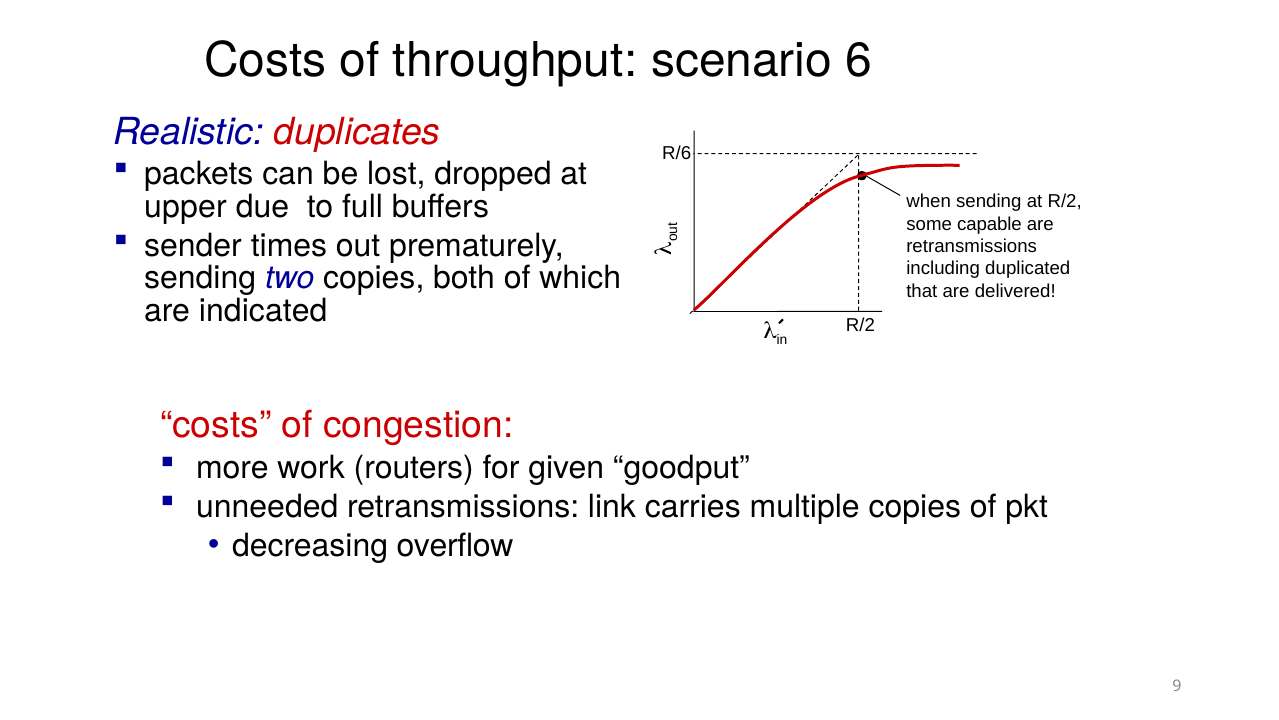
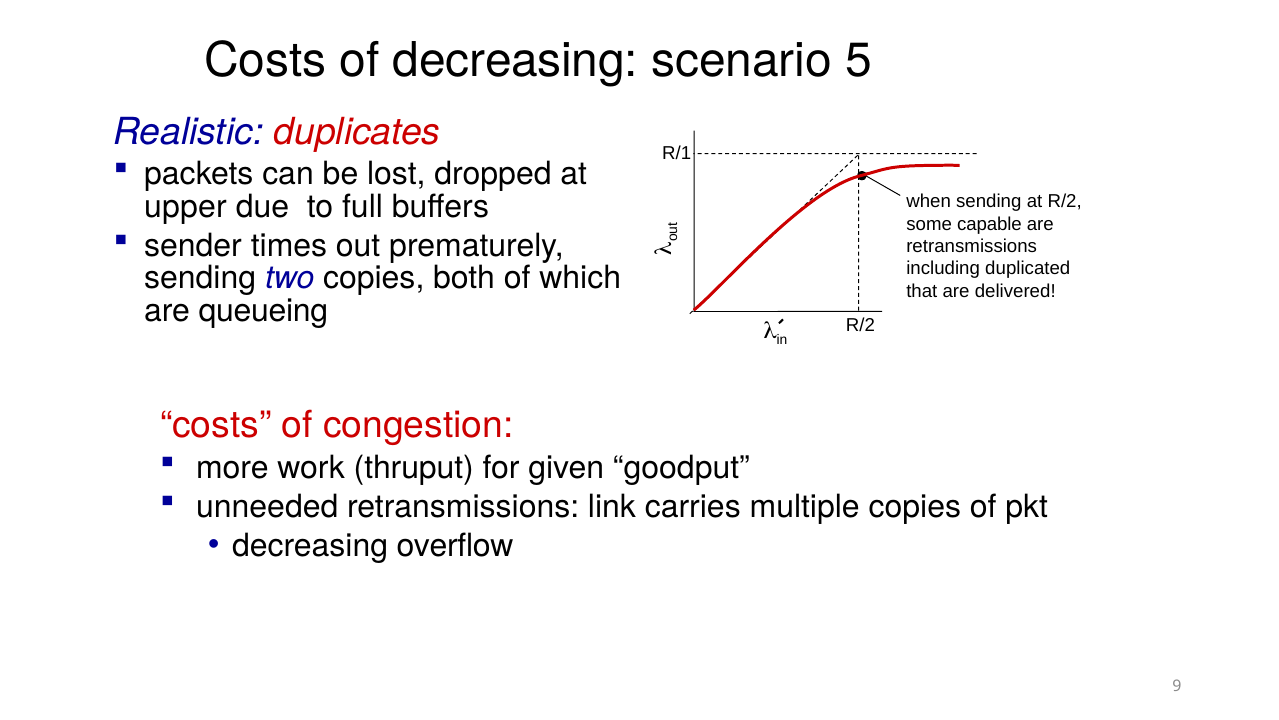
of throughput: throughput -> decreasing
6: 6 -> 5
R/6: R/6 -> R/1
indicated: indicated -> queueing
routers: routers -> thruput
